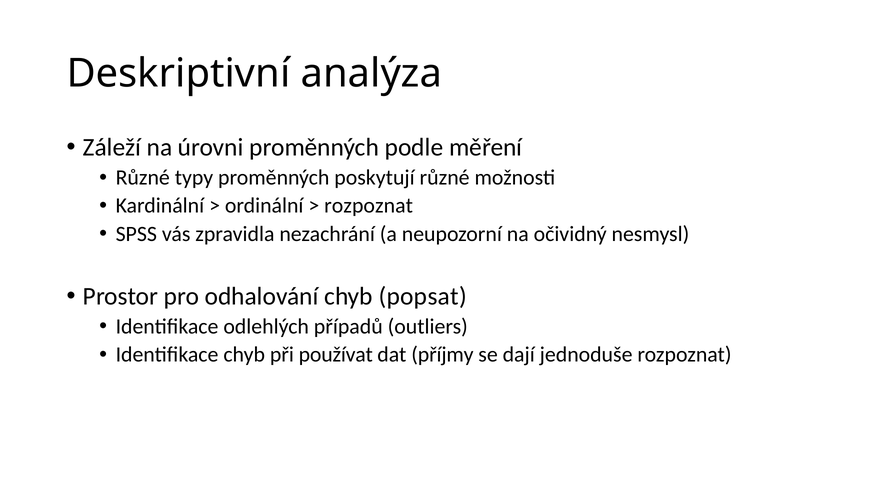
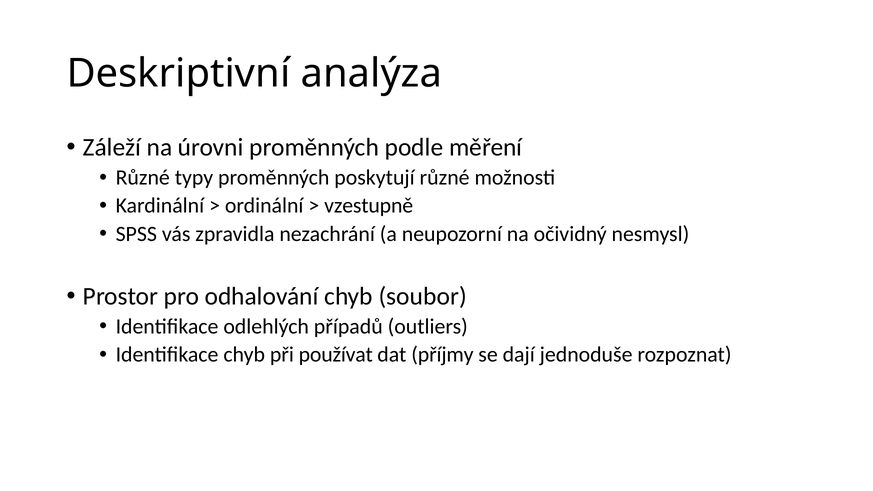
rozpoznat at (369, 206): rozpoznat -> vzestupně
popsat: popsat -> soubor
